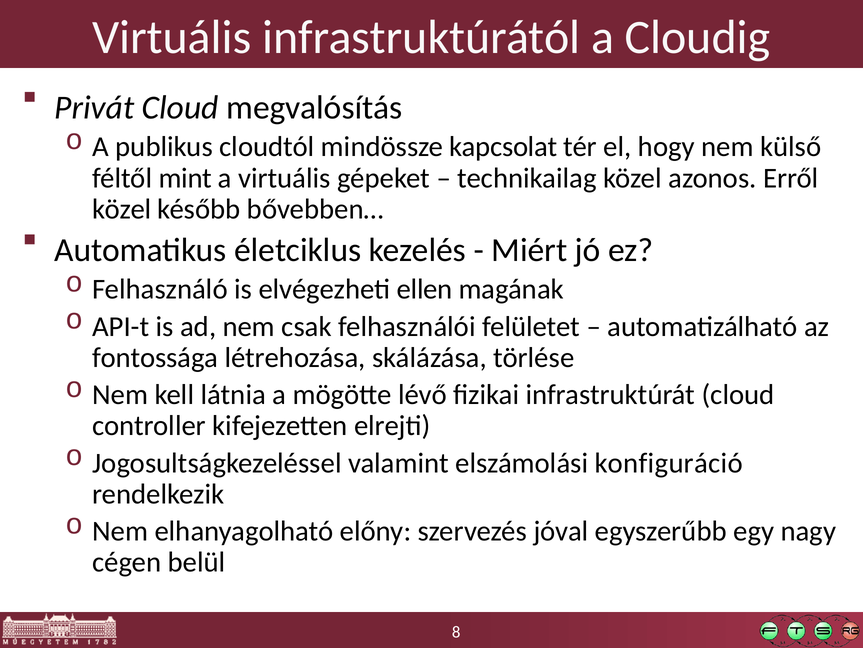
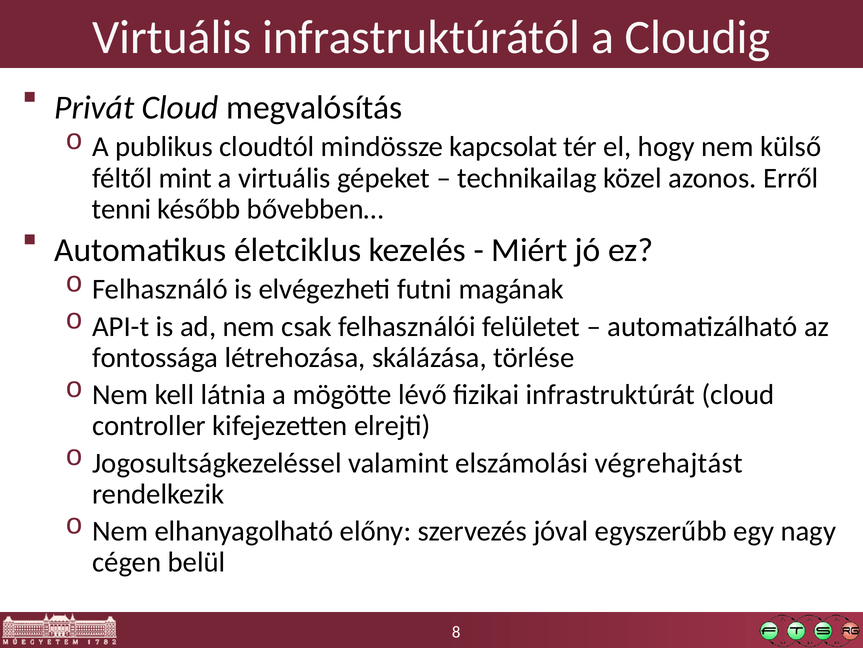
közel at (122, 209): közel -> tenni
ellen: ellen -> futni
konfiguráció: konfiguráció -> végrehajtást
